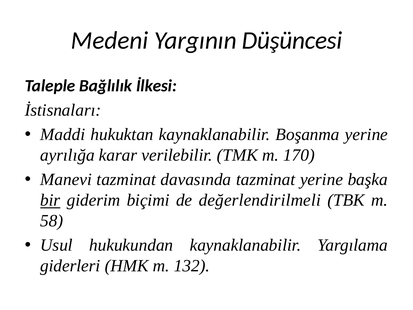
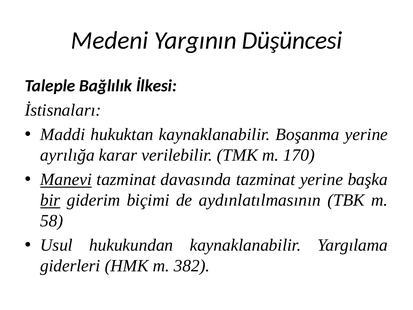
Manevi underline: none -> present
değerlendirilmeli: değerlendirilmeli -> aydınlatılmasının
132: 132 -> 382
